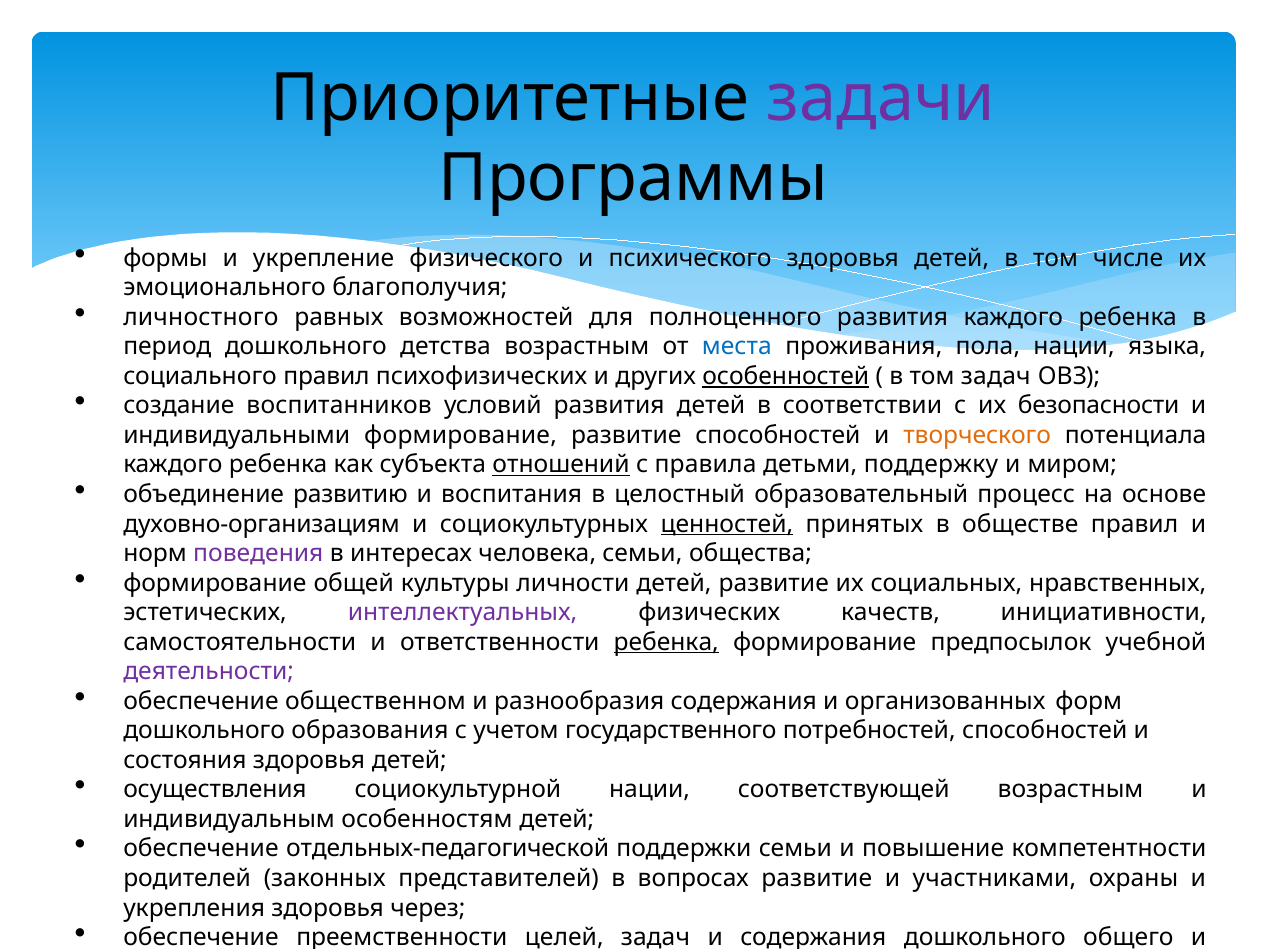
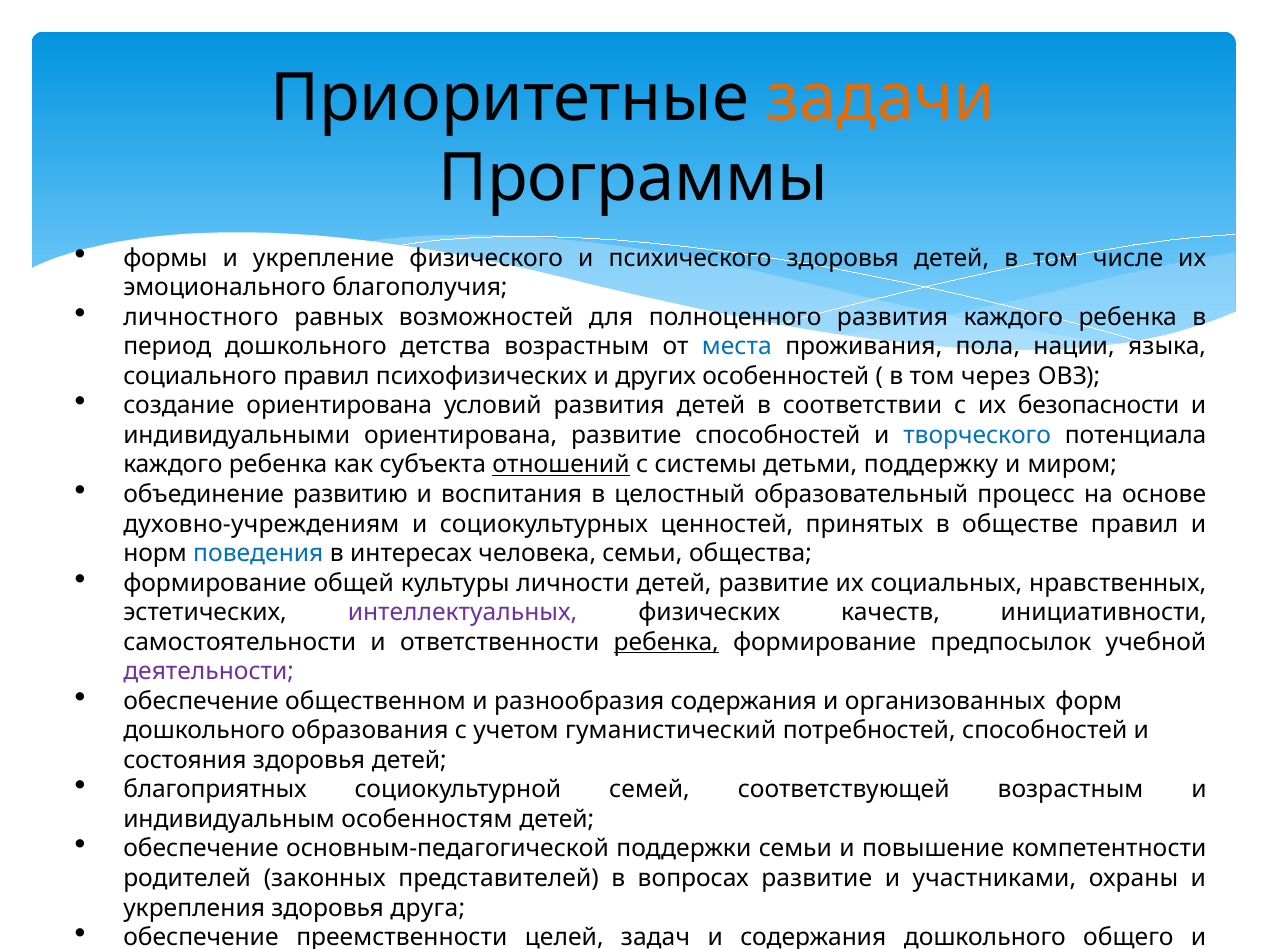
задачи colour: purple -> orange
особенностей underline: present -> none
том задач: задач -> через
создание воспитанников: воспитанников -> ориентирована
индивидуальными формирование: формирование -> ориентирована
творческого colour: orange -> blue
правила: правила -> системы
духовно-организациям: духовно-организациям -> духовно-учреждениям
ценностей underline: present -> none
поведения colour: purple -> blue
государственного: государственного -> гуманистический
осуществления: осуществления -> благоприятных
социокультурной нации: нации -> семей
отдельных-педагогической: отдельных-педагогической -> основным-педагогической
через: через -> друга
